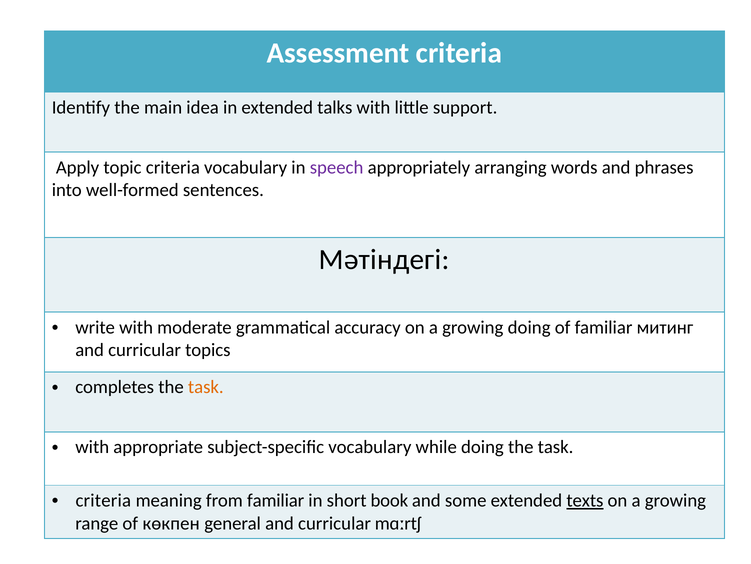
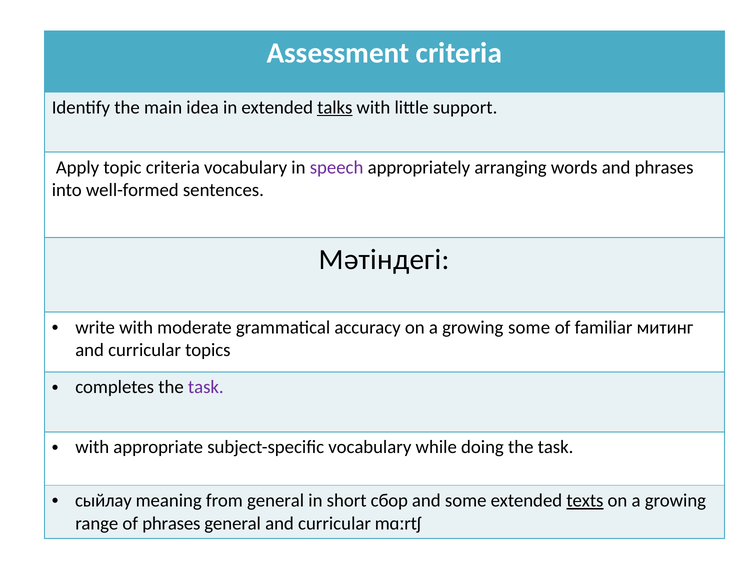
talks underline: none -> present
growing doing: doing -> some
task at (206, 387) colour: orange -> purple
criteria at (103, 500): criteria -> сыйлау
from familiar: familiar -> general
book: book -> сбор
of көкпен: көкпен -> phrases
